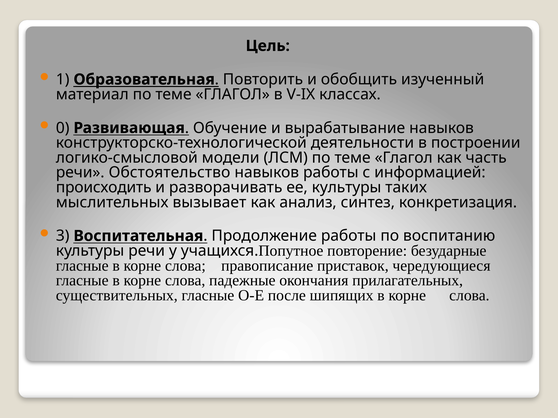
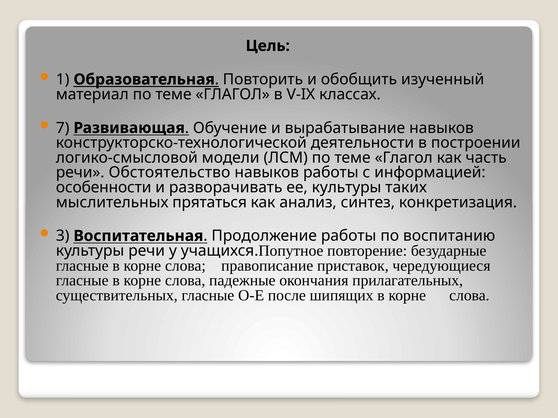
0: 0 -> 7
происходить: происходить -> особенности
вызывает: вызывает -> прятаться
